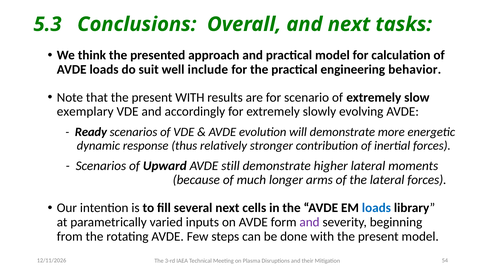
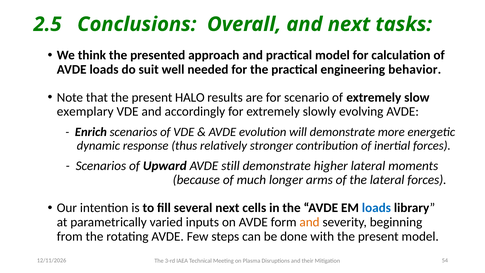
5.3: 5.3 -> 2.5
include: include -> needed
present WITH: WITH -> HALO
Ready: Ready -> Enrich
and at (310, 222) colour: purple -> orange
